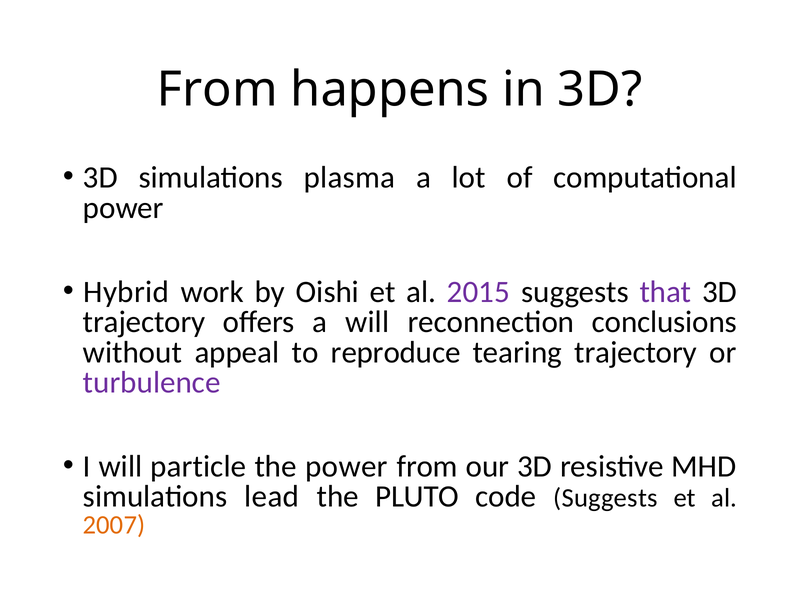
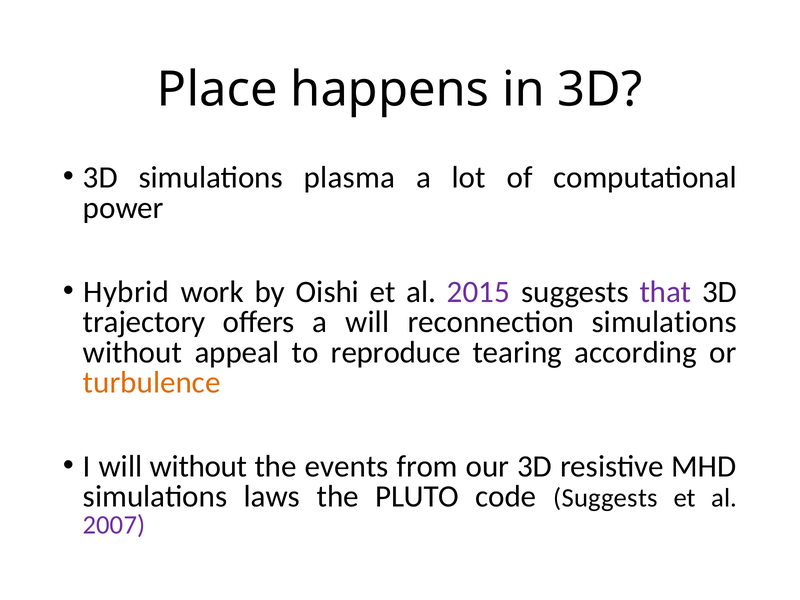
From at (217, 90): From -> Place
reconnection conclusions: conclusions -> simulations
tearing trajectory: trajectory -> according
turbulence colour: purple -> orange
will particle: particle -> without
the power: power -> events
lead: lead -> laws
2007 colour: orange -> purple
